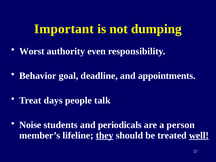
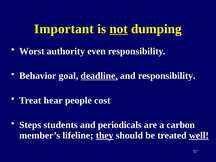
not underline: none -> present
deadline underline: none -> present
and appointments: appointments -> responsibility
days: days -> hear
talk: talk -> cost
Noise: Noise -> Steps
person: person -> carbon
